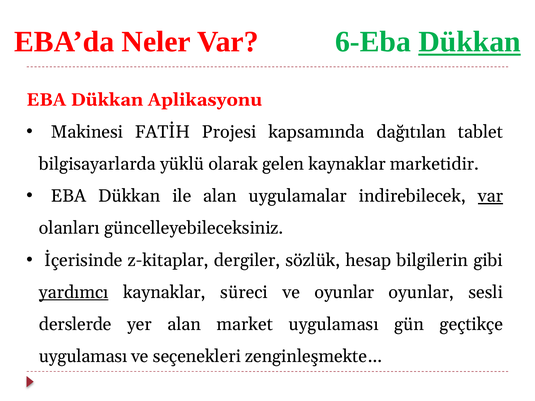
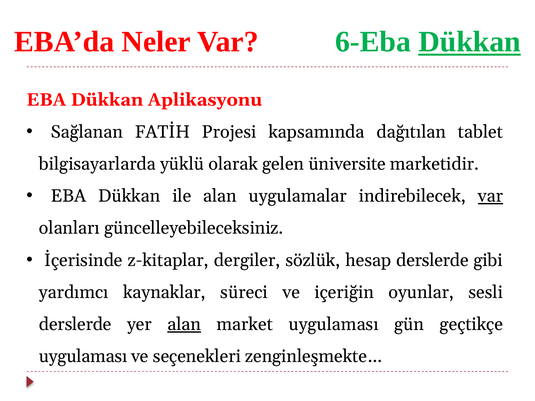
Makinesi: Makinesi -> Sağlanan
gelen kaynaklar: kaynaklar -> üniversite
hesap bilgilerin: bilgilerin -> derslerde
yardımcı underline: present -> none
ve oyunlar: oyunlar -> içeriğin
alan at (184, 325) underline: none -> present
